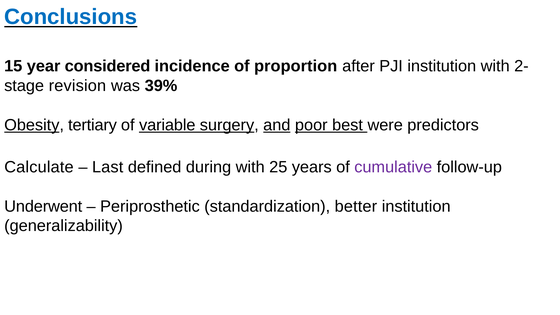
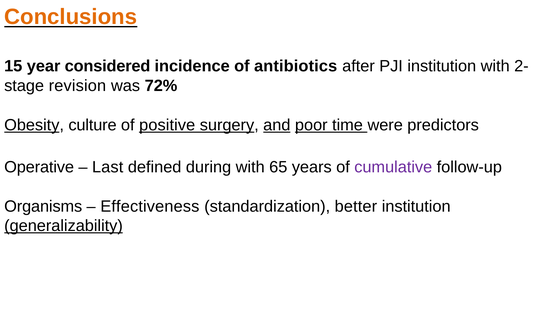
Conclusions colour: blue -> orange
proportion: proportion -> antibiotics
39%: 39% -> 72%
tertiary: tertiary -> culture
variable: variable -> positive
best: best -> time
Calculate: Calculate -> Operative
25: 25 -> 65
Underwent: Underwent -> Organisms
Periprosthetic: Periprosthetic -> Effectiveness
generalizability underline: none -> present
